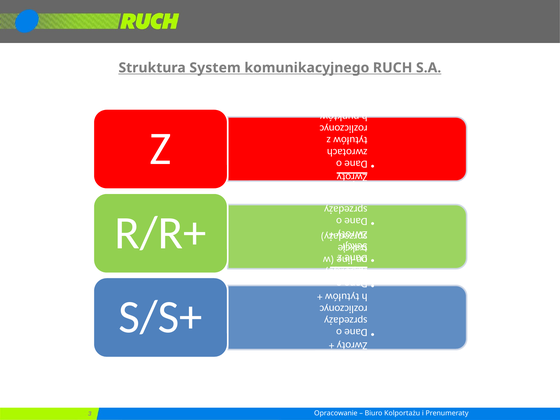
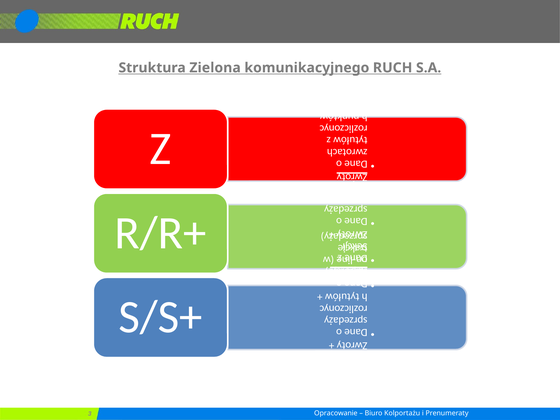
System: System -> Zielona
